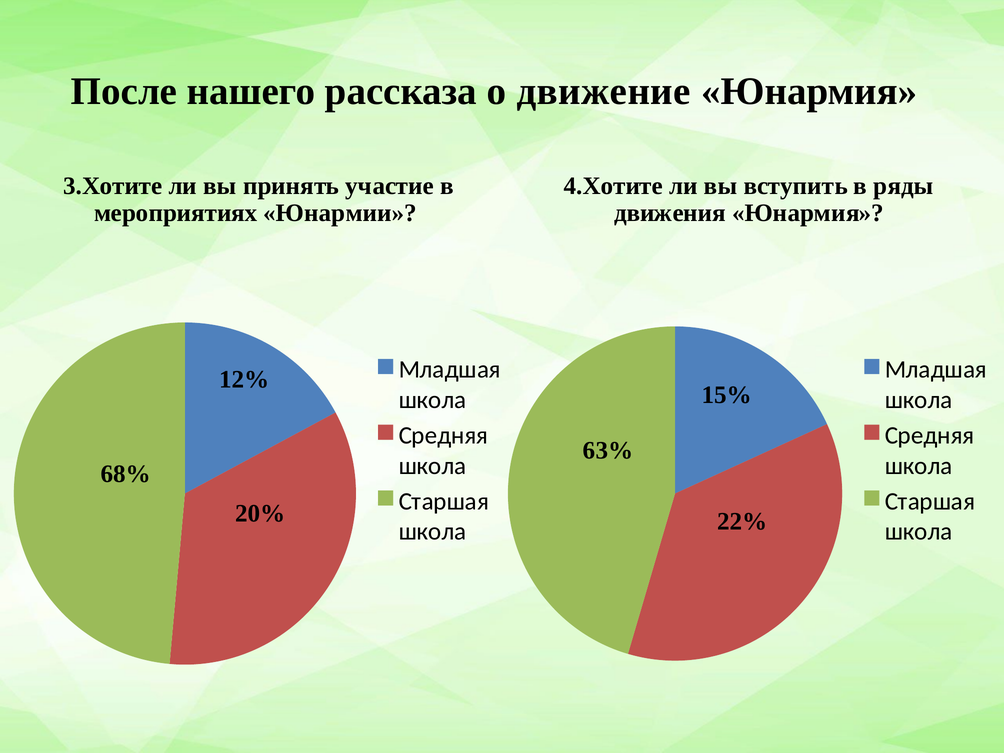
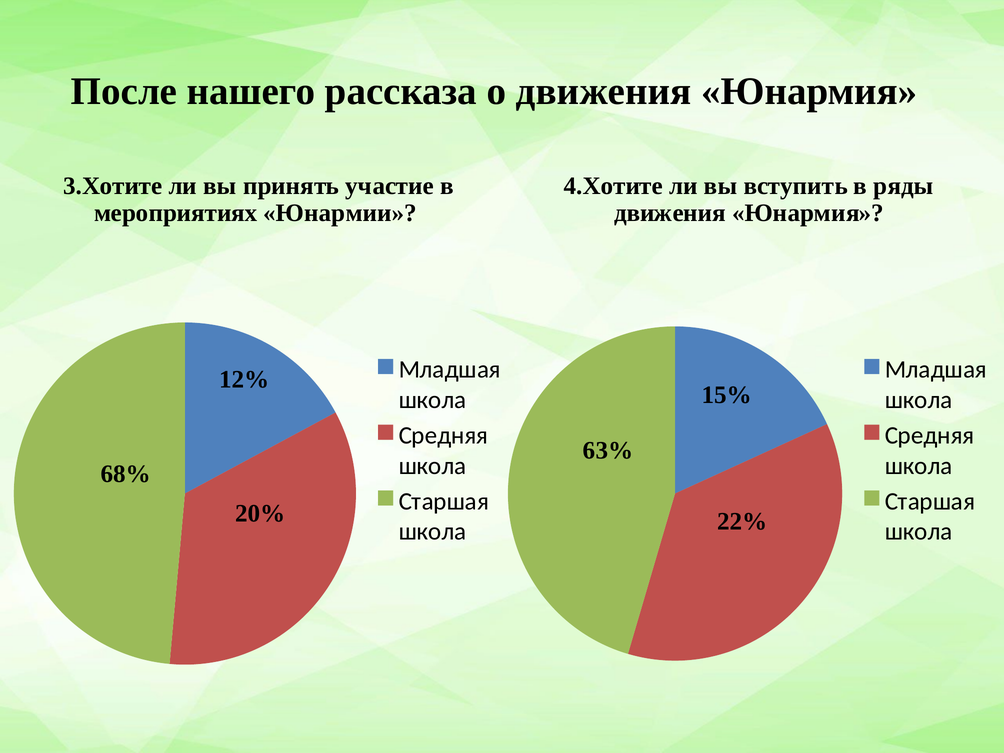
о движение: движение -> движения
